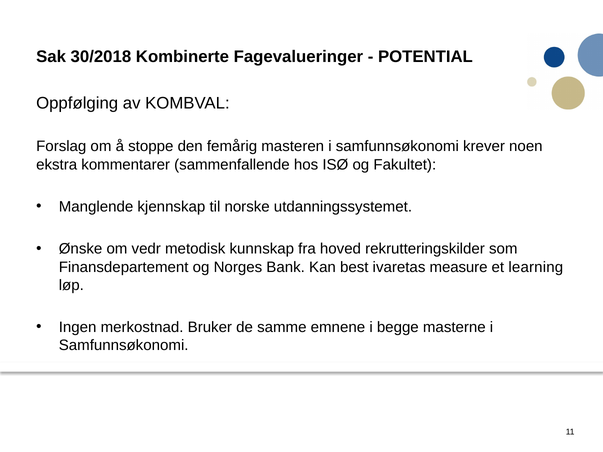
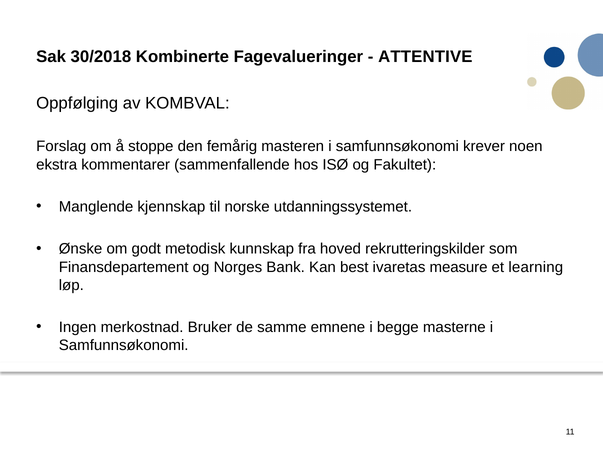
POTENTIAL: POTENTIAL -> ATTENTIVE
vedr: vedr -> godt
